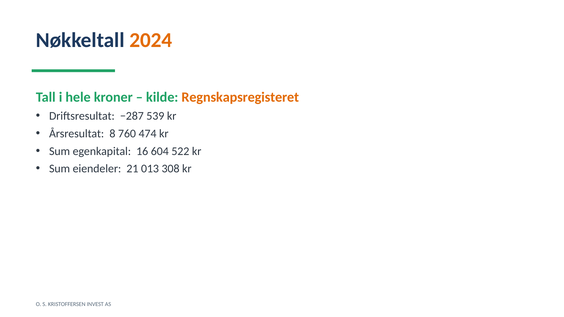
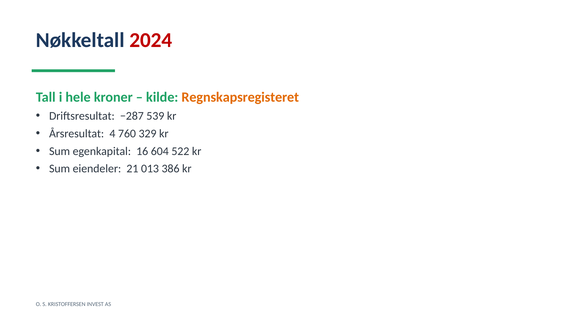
2024 colour: orange -> red
8: 8 -> 4
474: 474 -> 329
308: 308 -> 386
